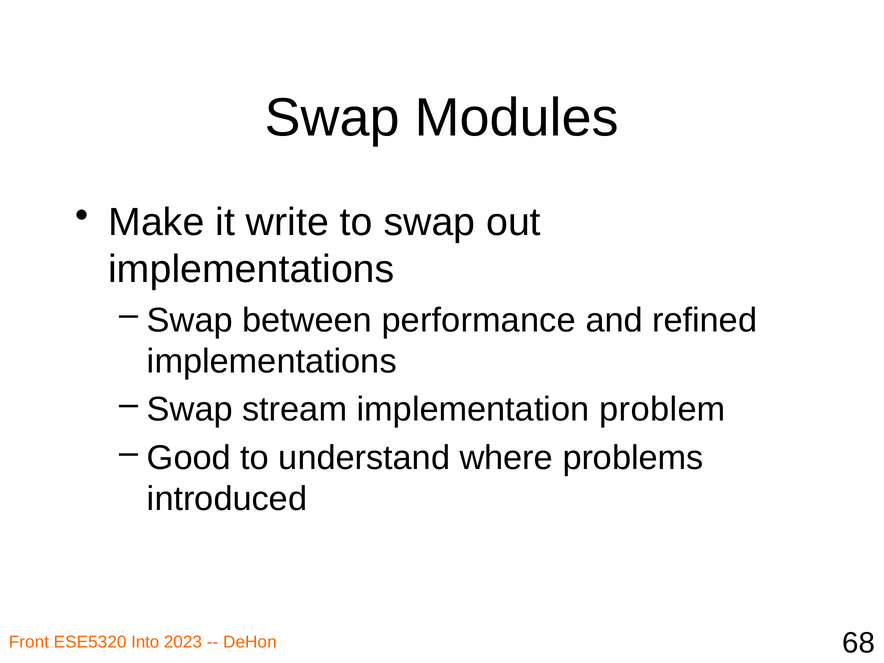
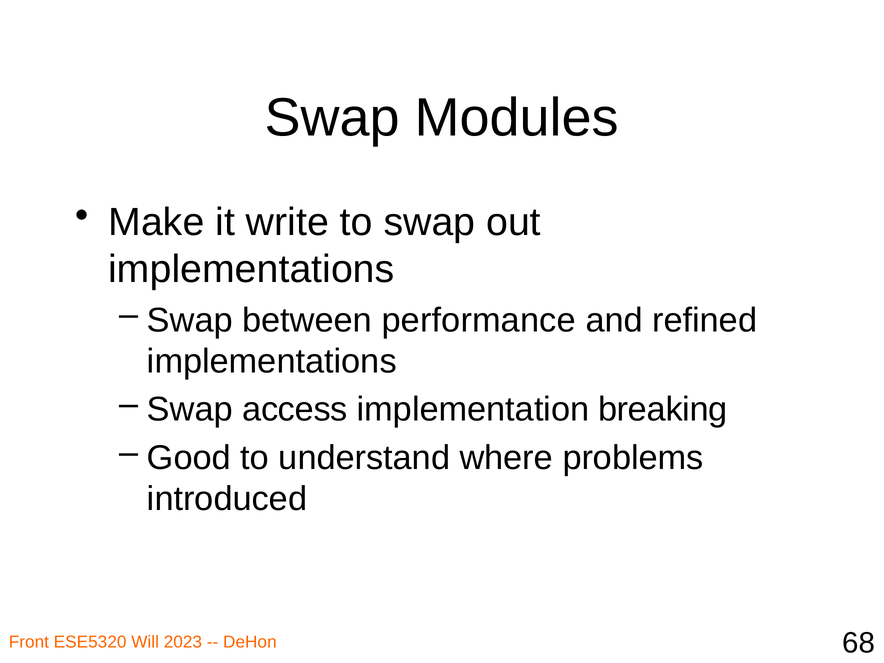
stream: stream -> access
problem: problem -> breaking
Into: Into -> Will
